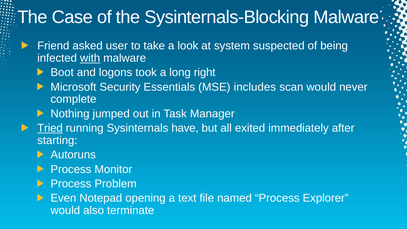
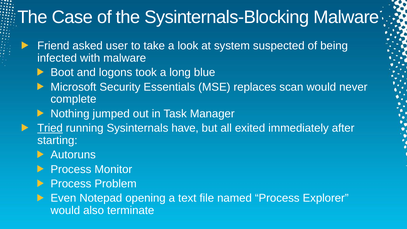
with underline: present -> none
right: right -> blue
includes: includes -> replaces
